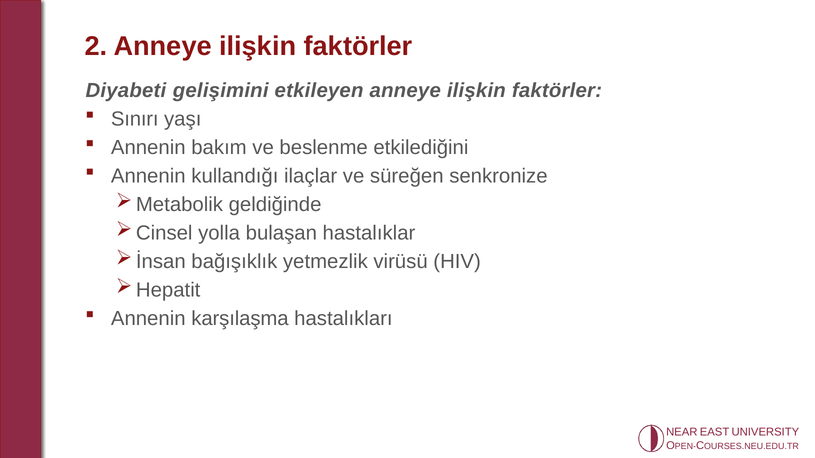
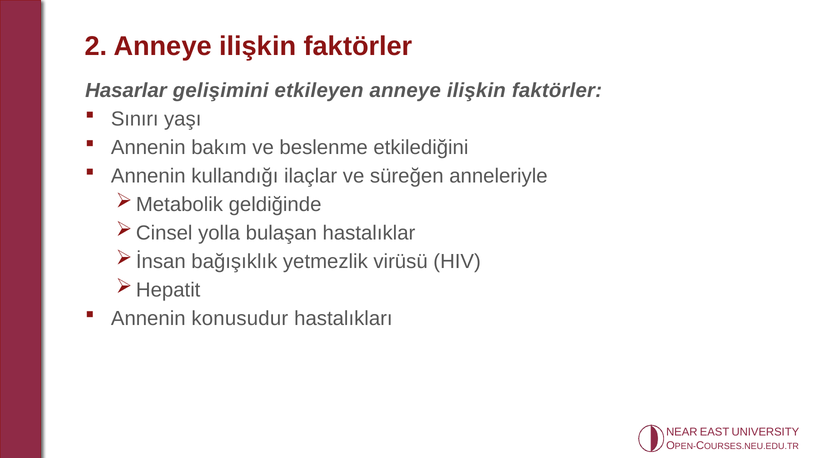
Diyabeti: Diyabeti -> Hasarlar
senkronize: senkronize -> anneleriyle
karşılaşma: karşılaşma -> konusudur
